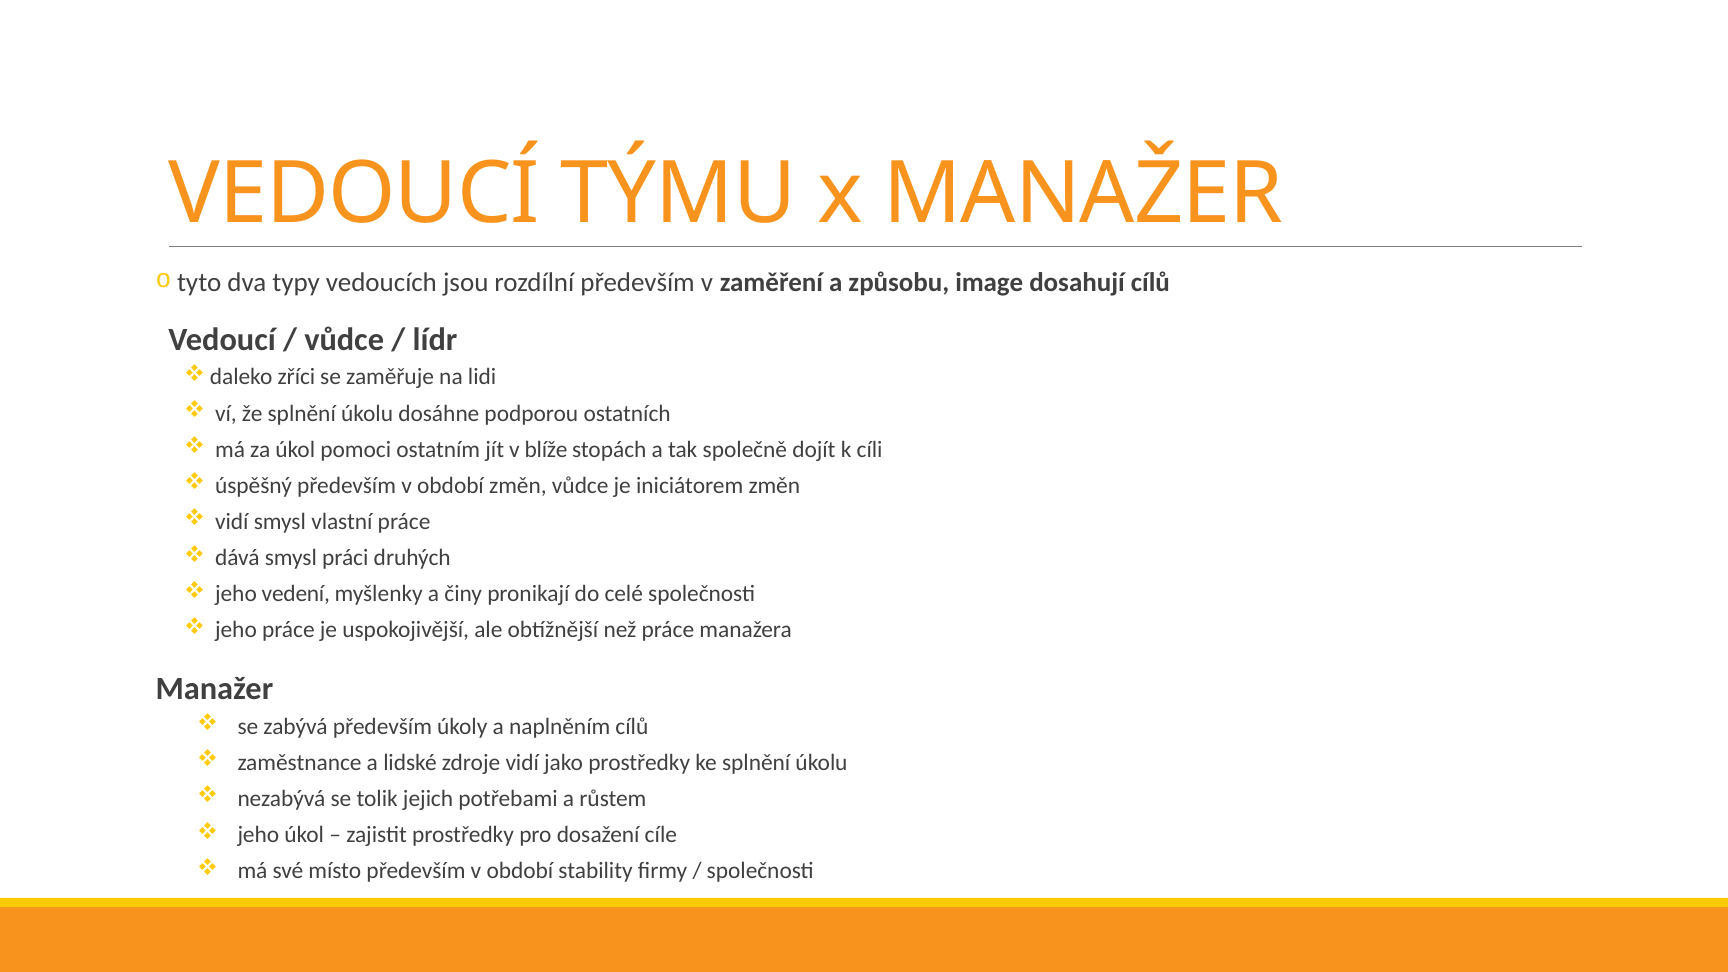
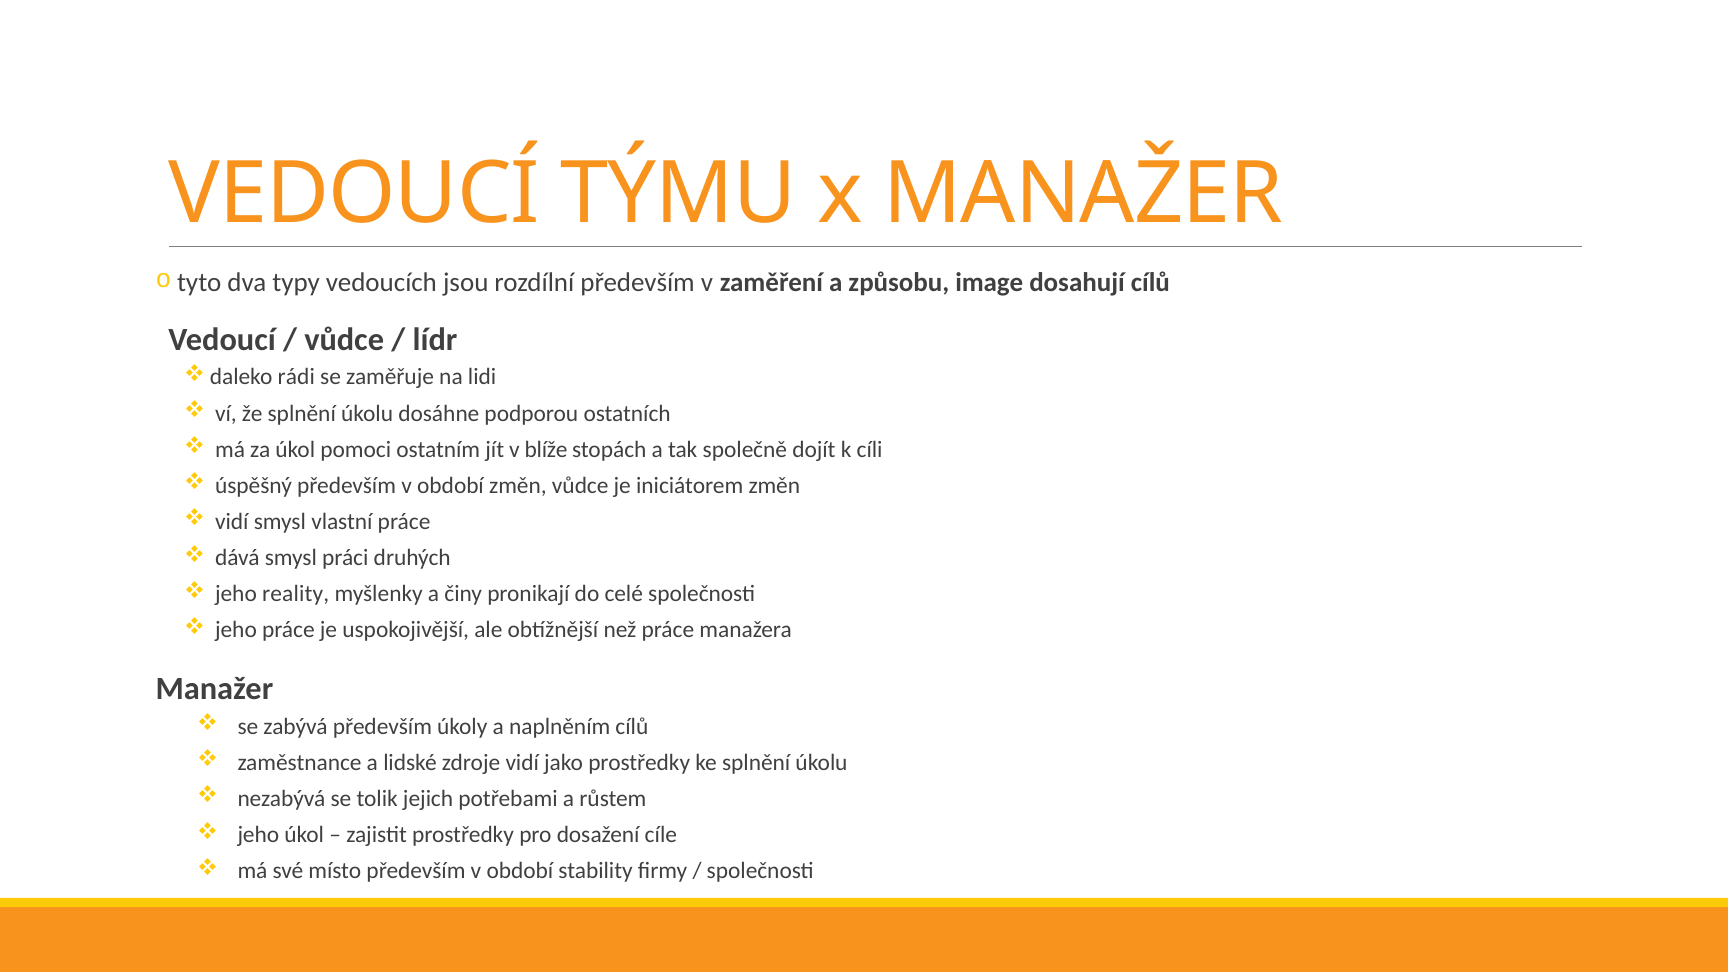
zříci: zříci -> rádi
vedení: vedení -> reality
